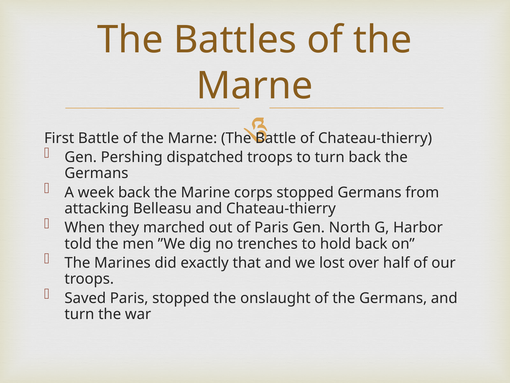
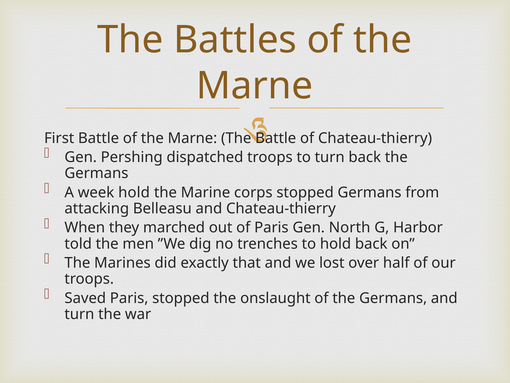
week back: back -> hold
